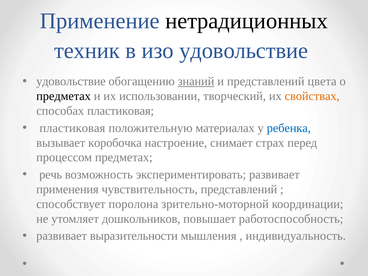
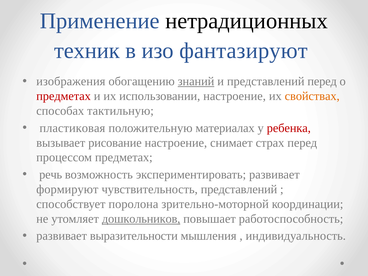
изо удовольствие: удовольствие -> фантазируют
удовольствие at (71, 81): удовольствие -> изображения
представлений цвета: цвета -> перед
предметах at (64, 96) colour: black -> red
использовании творческий: творческий -> настроение
способах пластиковая: пластиковая -> тактильную
ребенка colour: blue -> red
коробочка: коробочка -> рисование
применения: применения -> формируют
дошкольников underline: none -> present
